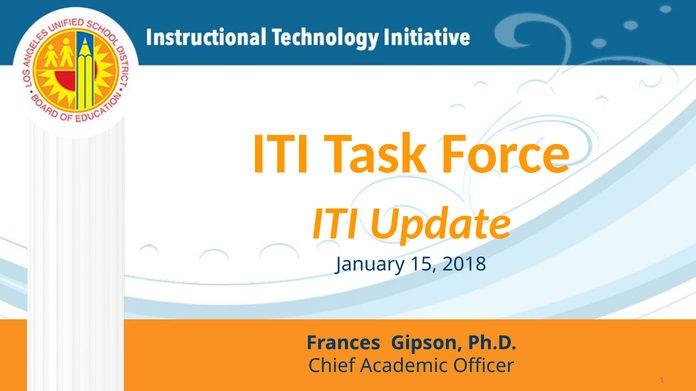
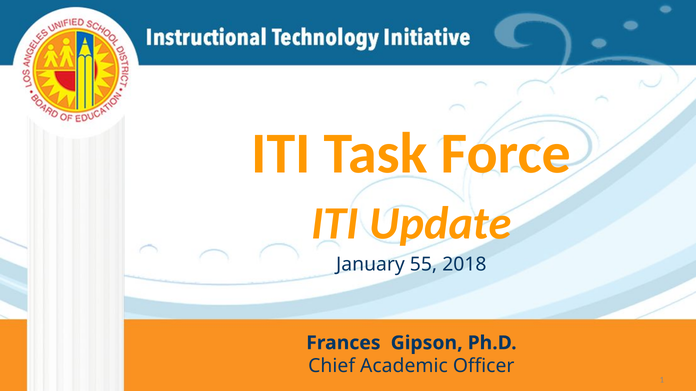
15: 15 -> 55
